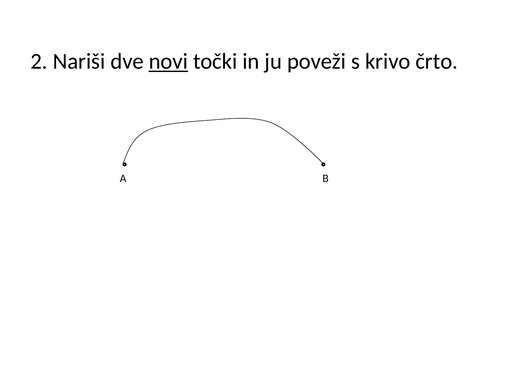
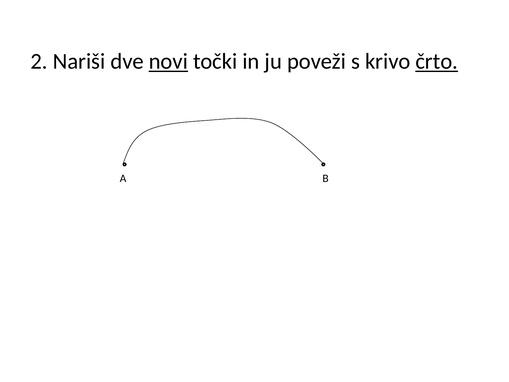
črto underline: none -> present
